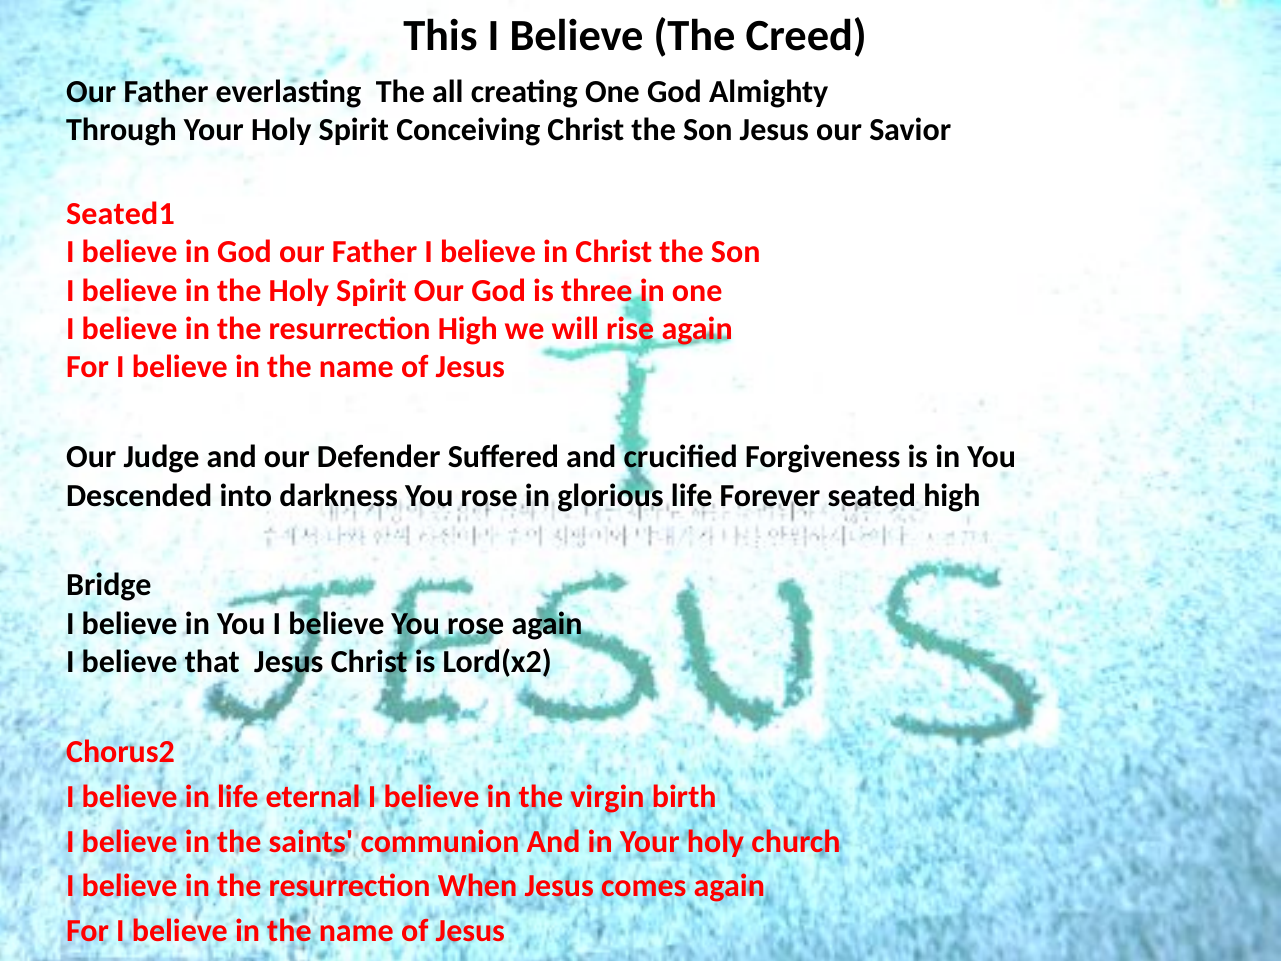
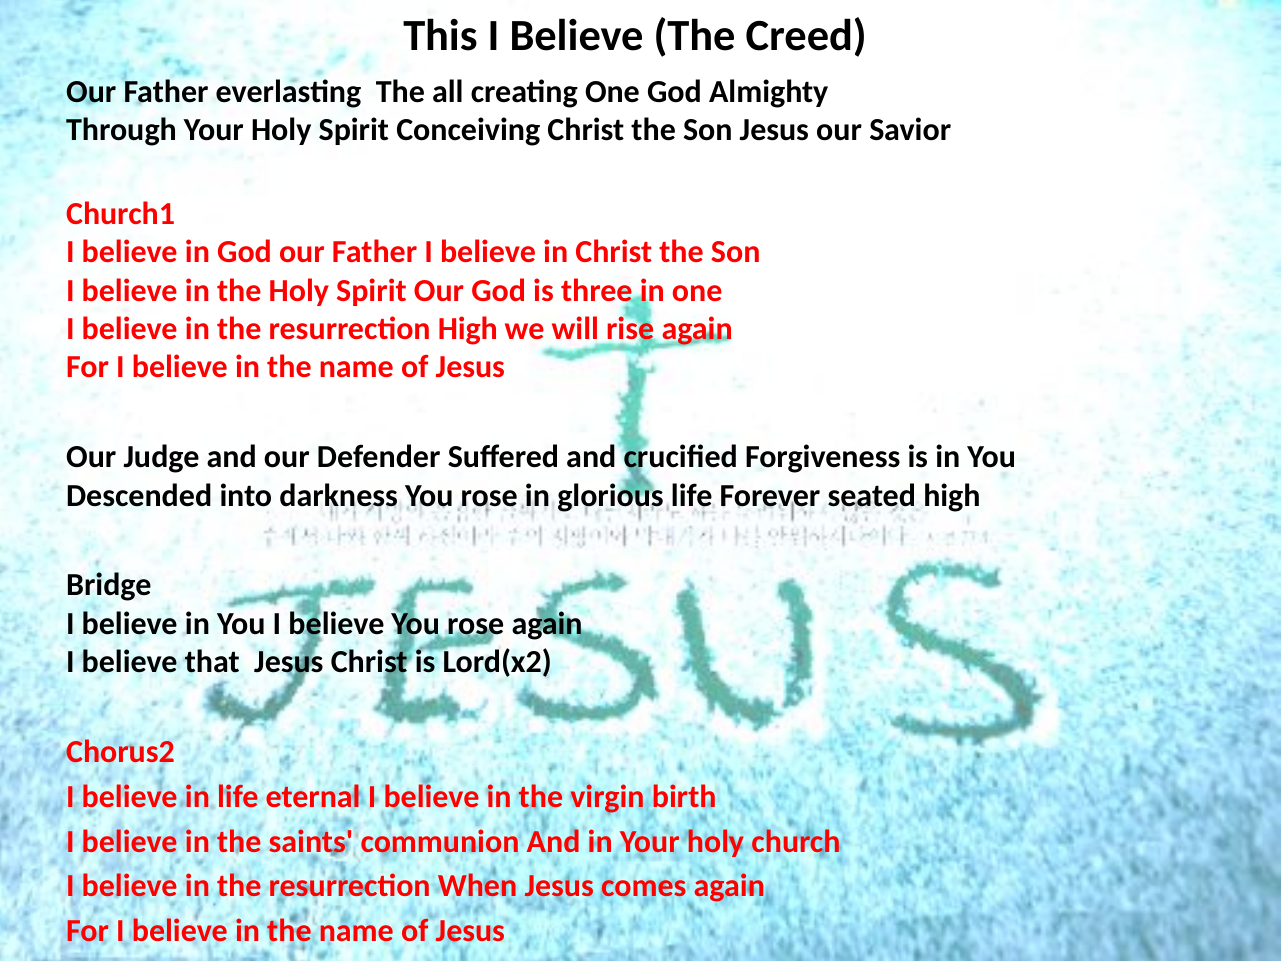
Seated1: Seated1 -> Church1
